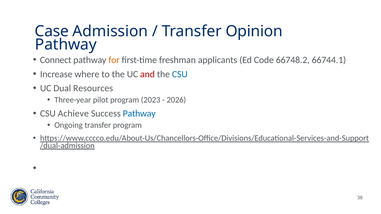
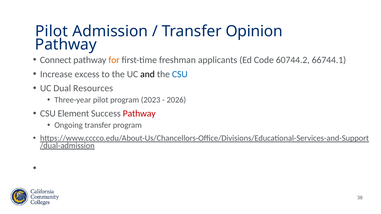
Case at (52, 31): Case -> Pilot
66748.2: 66748.2 -> 60744.2
where: where -> excess
and colour: red -> black
Achieve: Achieve -> Element
Pathway at (139, 114) colour: blue -> red
